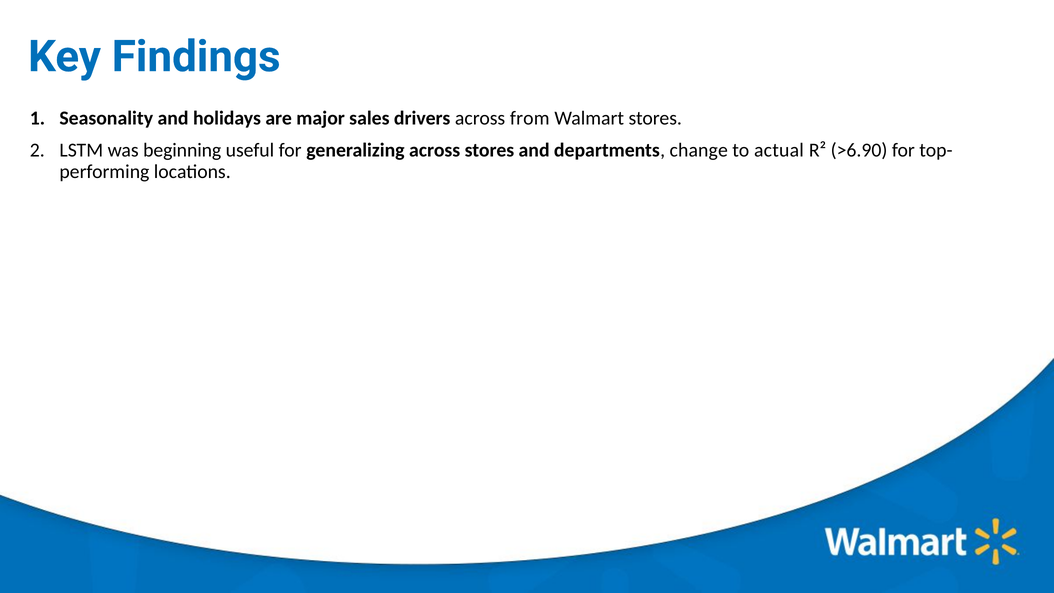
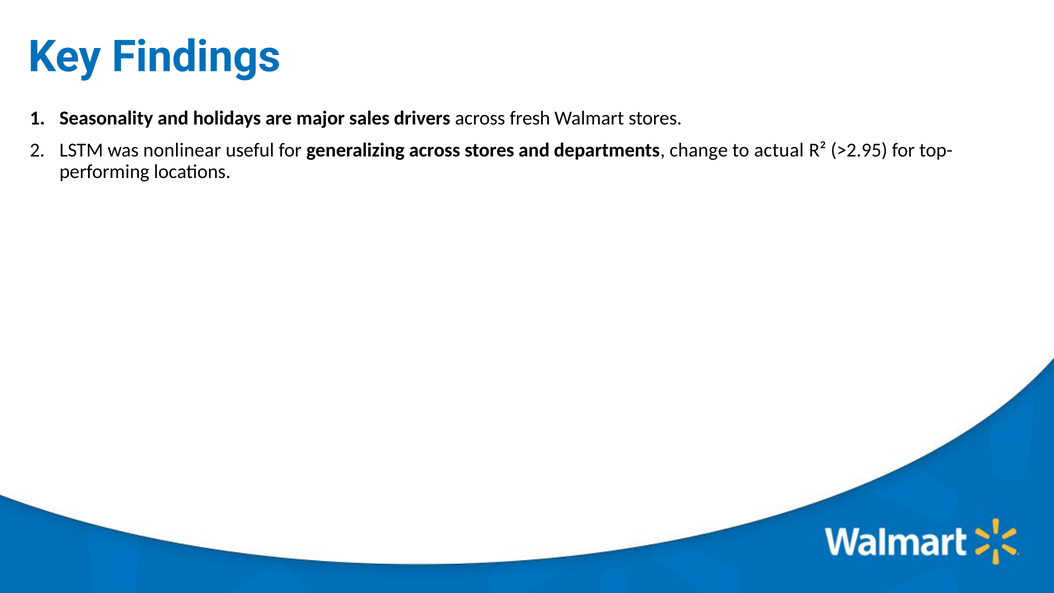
from: from -> fresh
beginning: beginning -> nonlinear
>6.90: >6.90 -> >2.95
